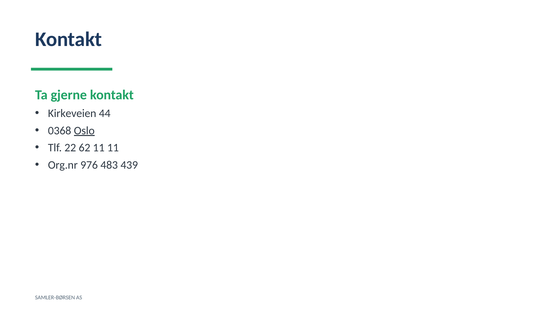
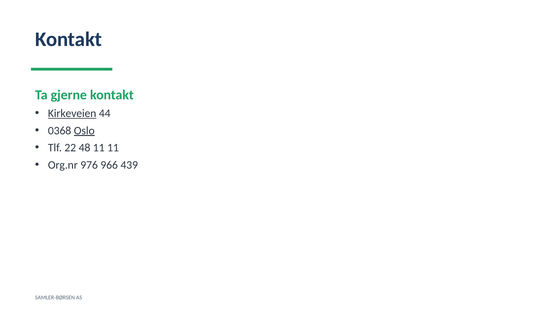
Kirkeveien underline: none -> present
62: 62 -> 48
483: 483 -> 966
